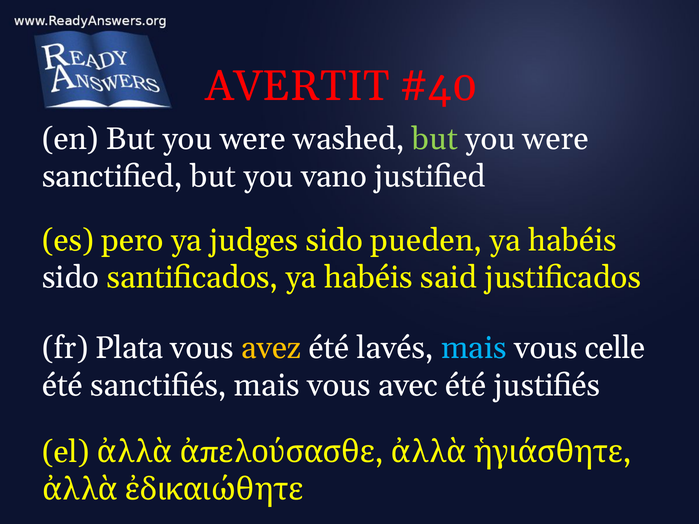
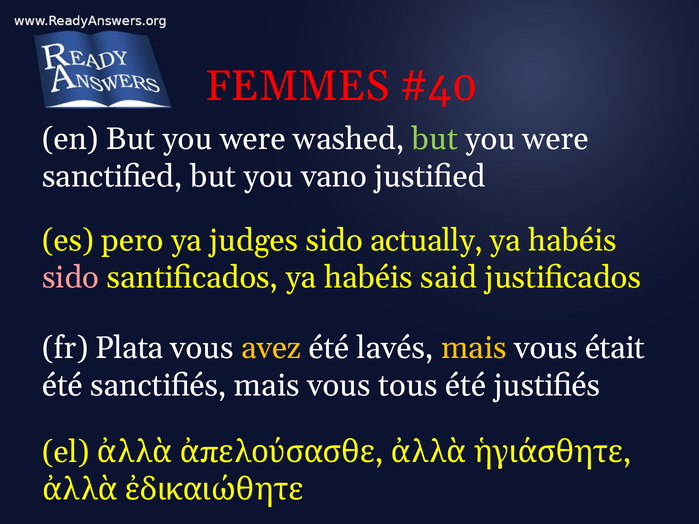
AVERTIT: AVERTIT -> FEMMES
pueden: pueden -> actually
sido at (71, 278) colour: white -> pink
mais at (474, 348) colour: light blue -> yellow
celle: celle -> était
avec: avec -> tous
